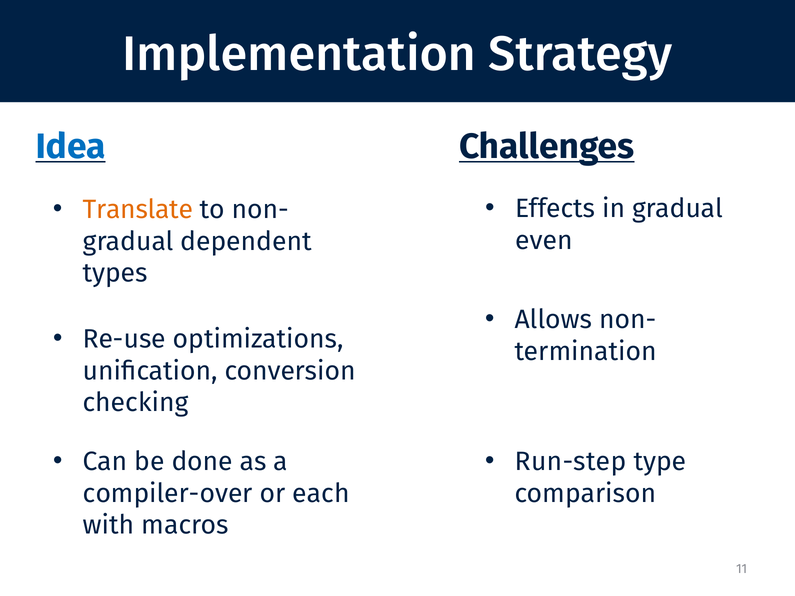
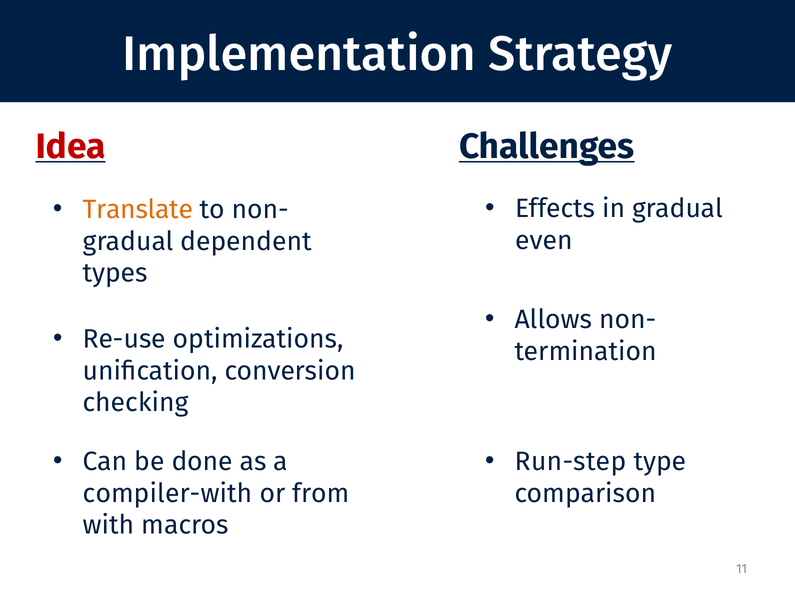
Idea colour: blue -> red
compiler-over: compiler-over -> compiler-with
each: each -> from
